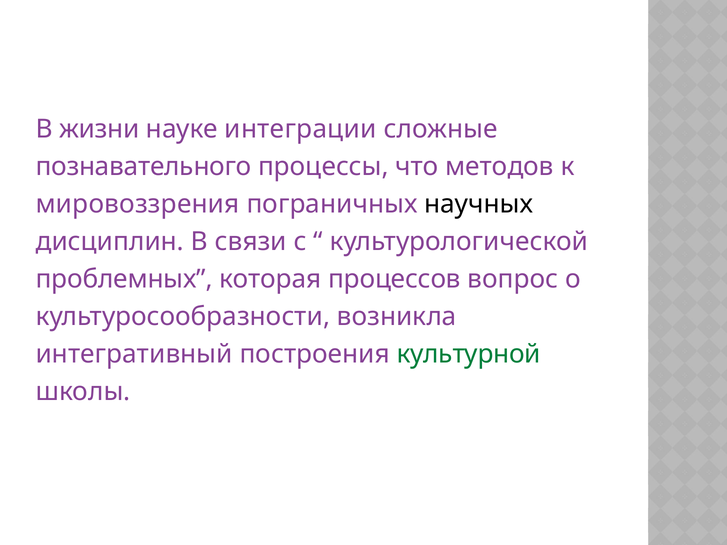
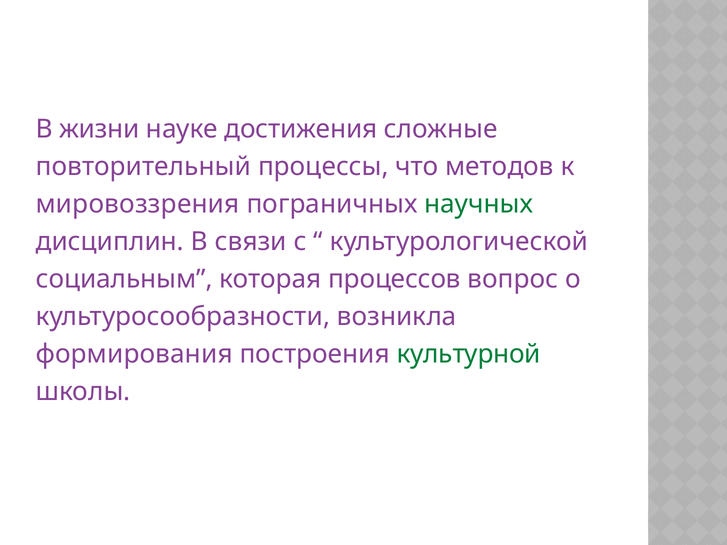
интеграции: интеграции -> достижения
познавательного: познавательного -> повторительный
научных colour: black -> green
проблемных: проблемных -> социальным
интегративный: интегративный -> формирования
